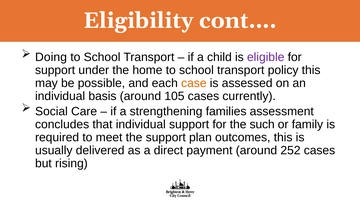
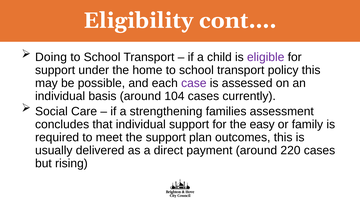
case colour: orange -> purple
105: 105 -> 104
such: such -> easy
252: 252 -> 220
